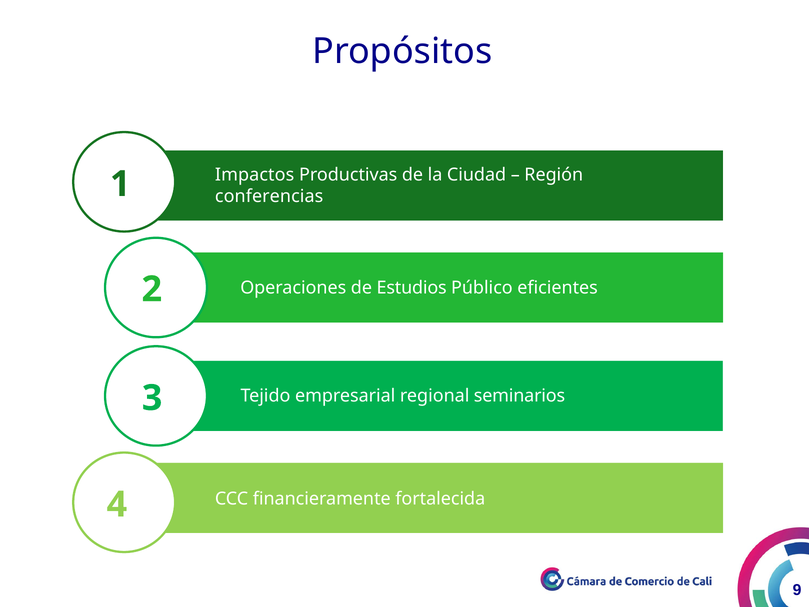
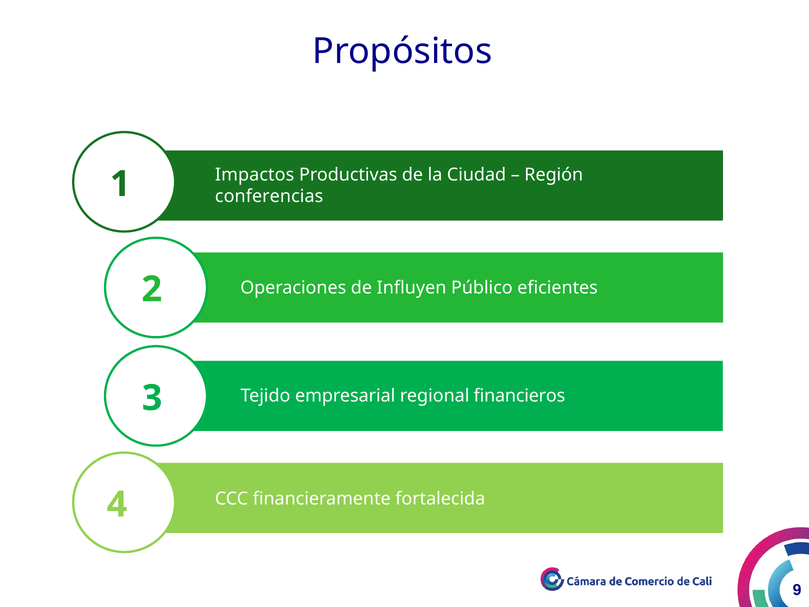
Estudios: Estudios -> Influyen
seminarios: seminarios -> financieros
